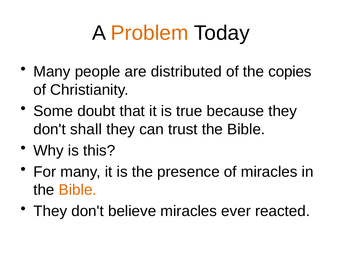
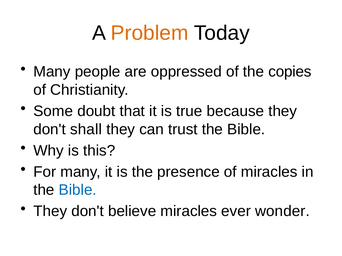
distributed: distributed -> oppressed
Bible at (78, 190) colour: orange -> blue
reacted: reacted -> wonder
